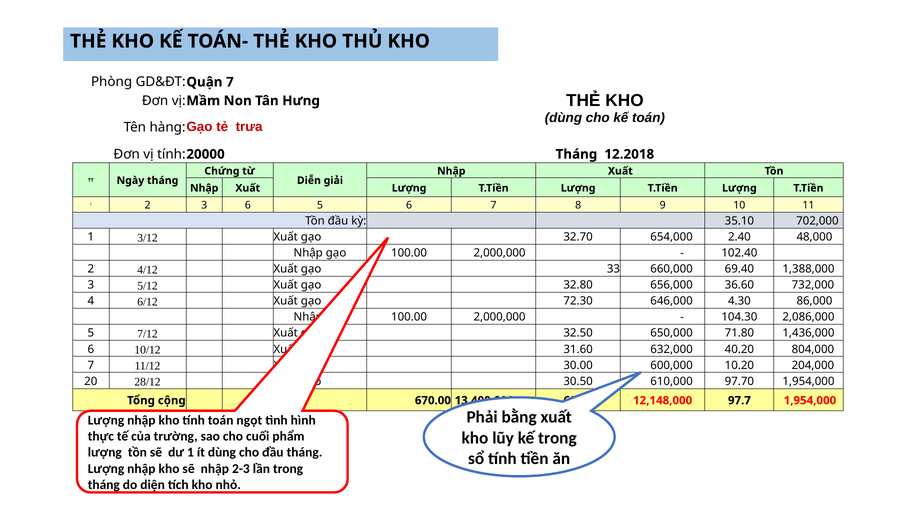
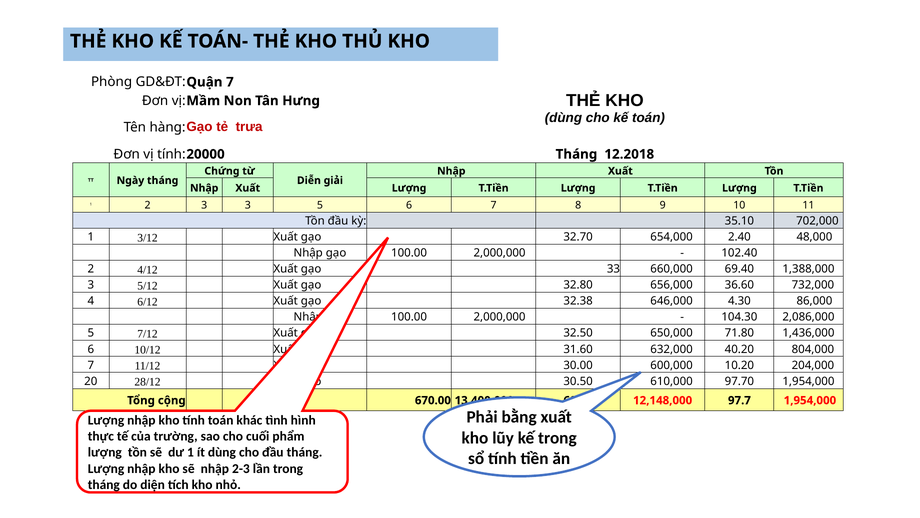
3 6: 6 -> 3
72.30: 72.30 -> 32.38
ngọt: ngọt -> khác
